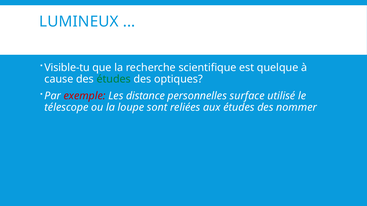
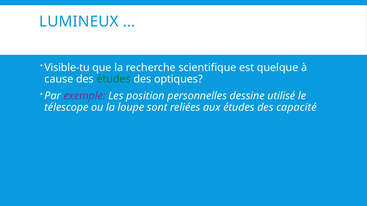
exemple colour: red -> purple
distance: distance -> position
surface: surface -> dessine
nommer: nommer -> capacité
